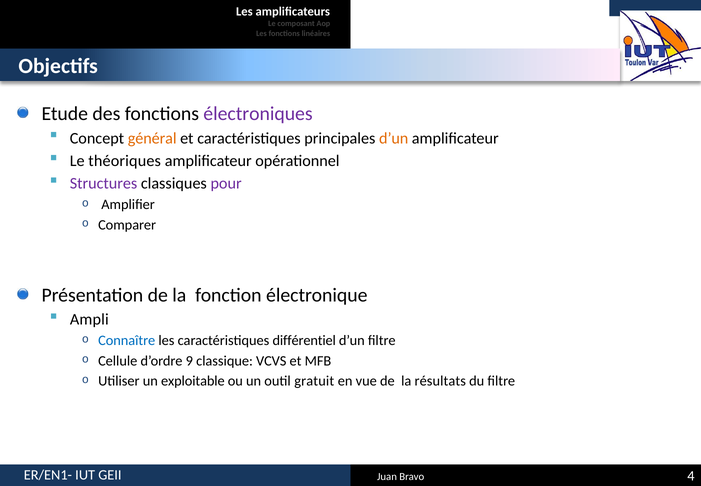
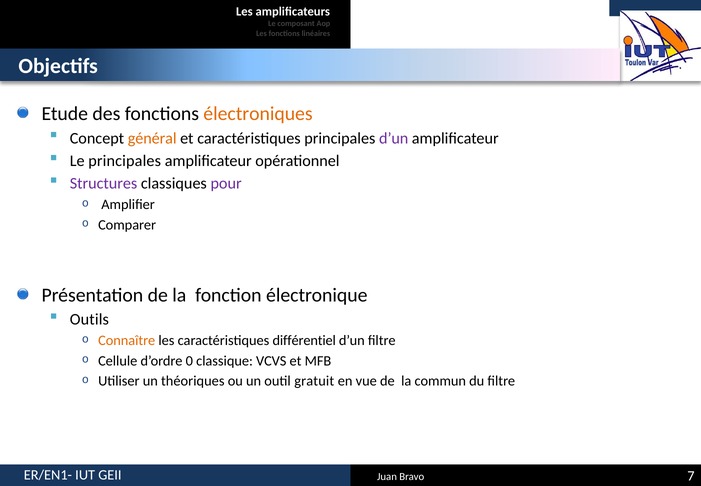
électroniques colour: purple -> orange
d’un at (394, 138) colour: orange -> purple
Le théoriques: théoriques -> principales
Ampli: Ampli -> Outils
Connaître colour: blue -> orange
9: 9 -> 0
exploitable: exploitable -> théoriques
résultats: résultats -> commun
4: 4 -> 7
